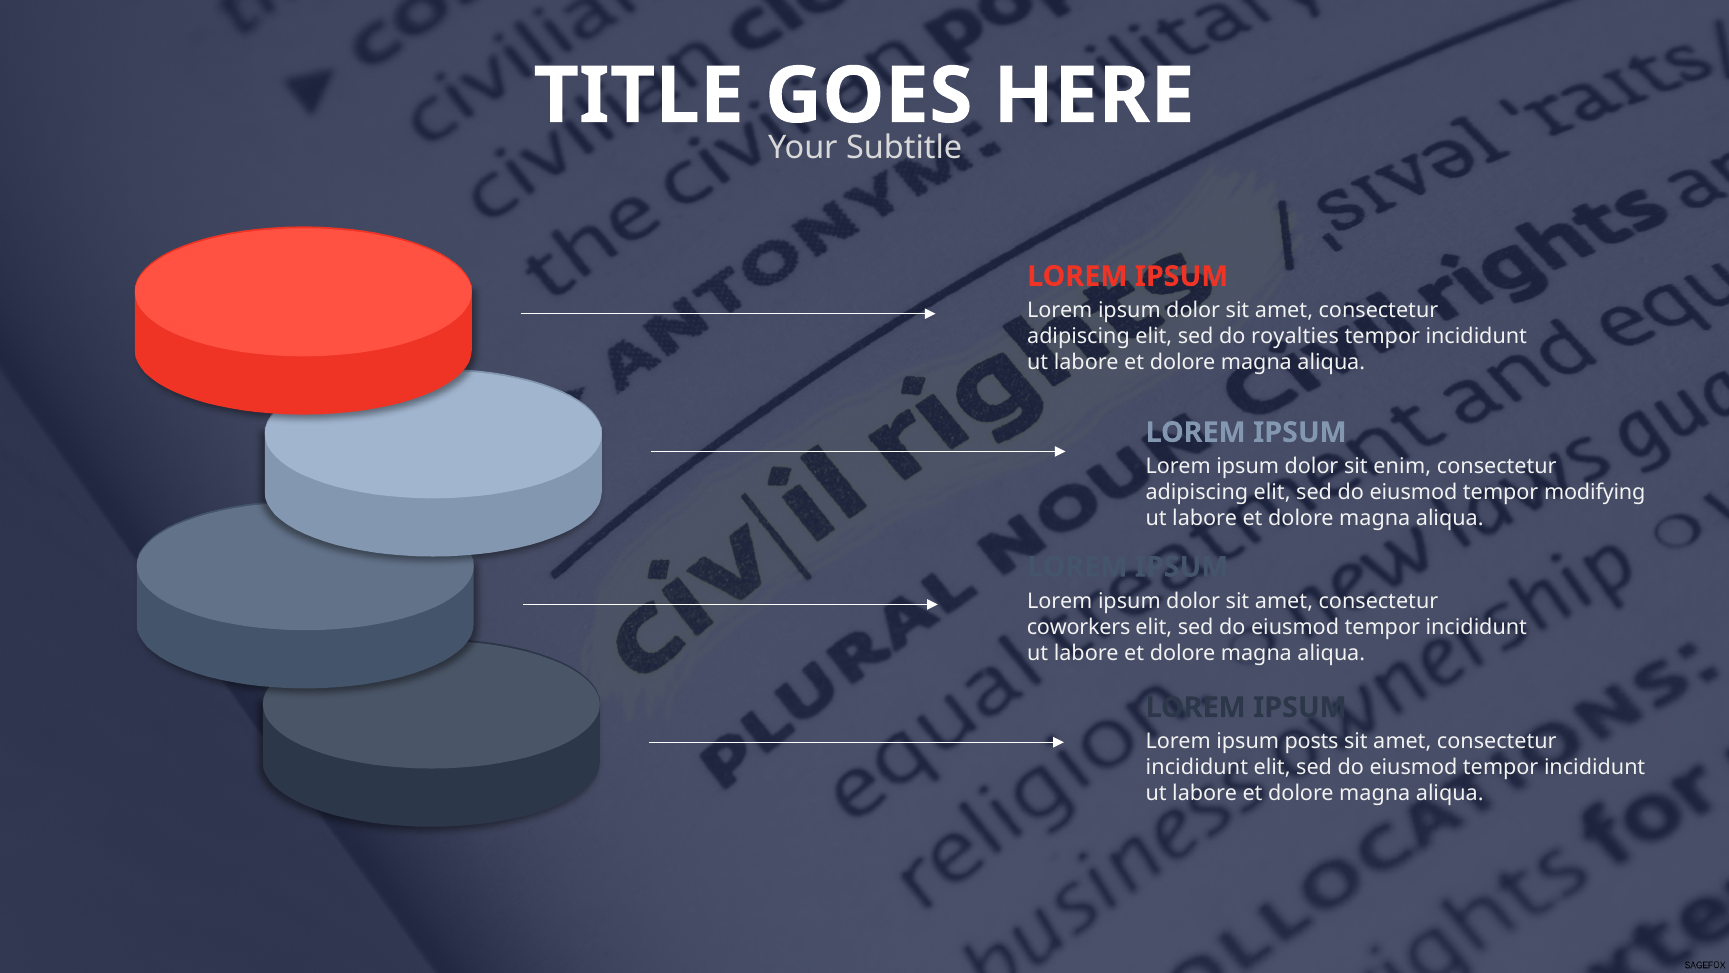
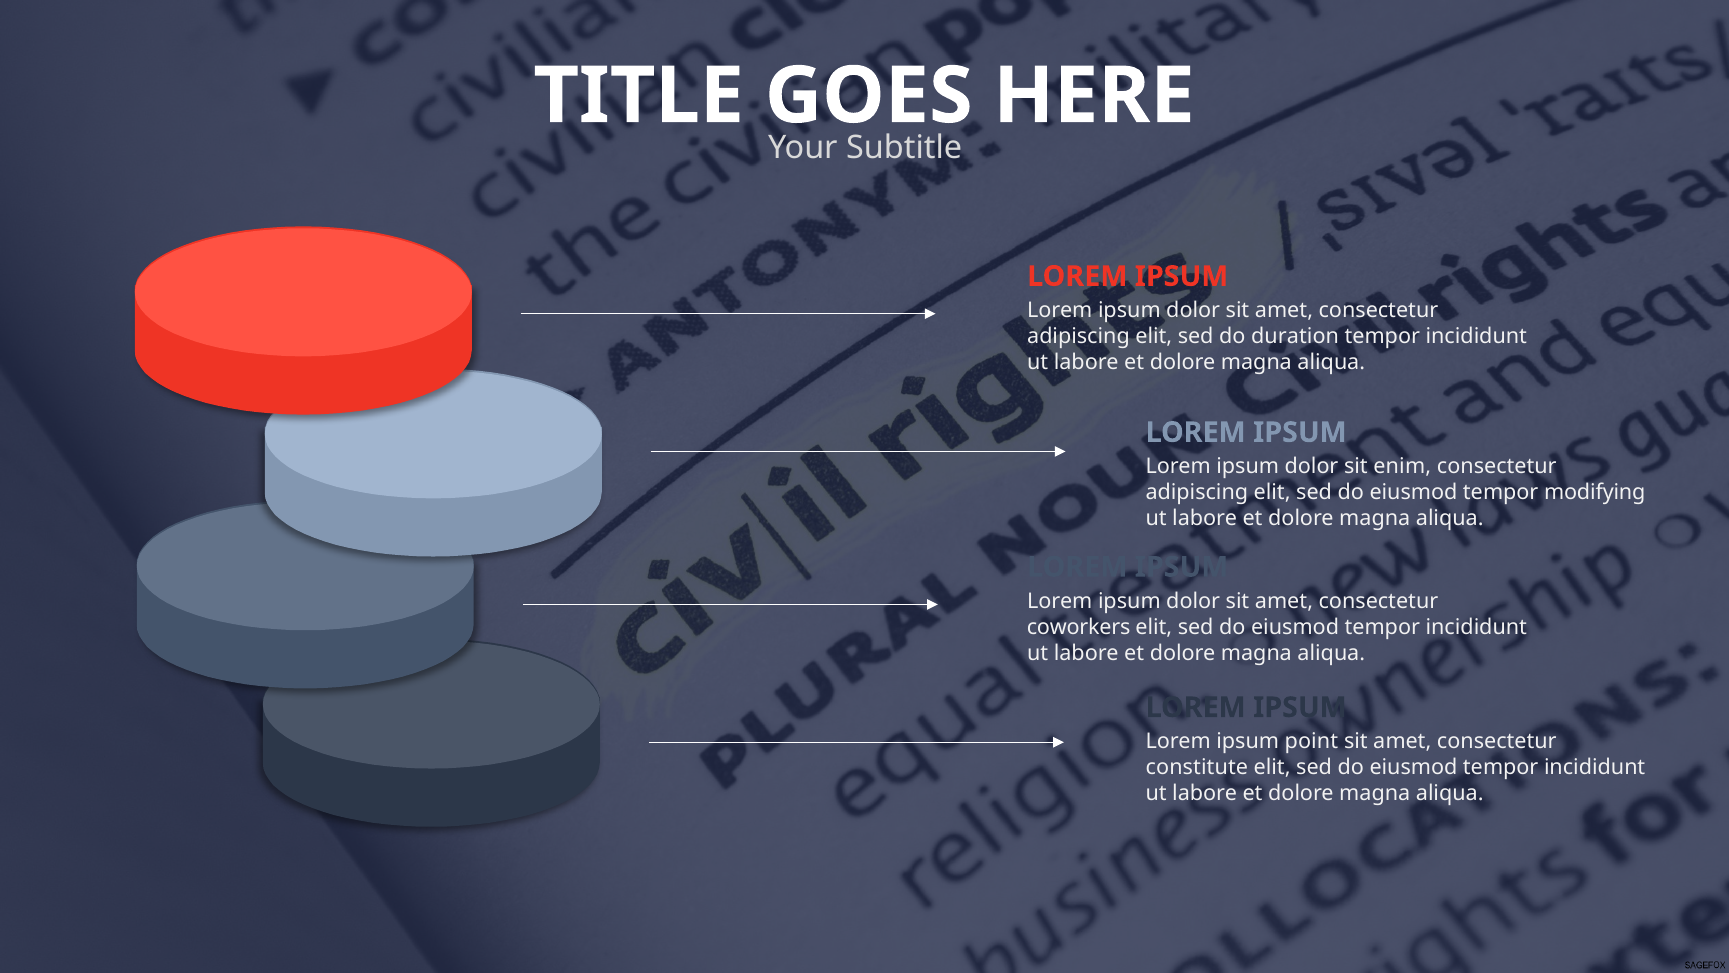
royalties: royalties -> duration
posts: posts -> point
incididunt at (1197, 767): incididunt -> constitute
